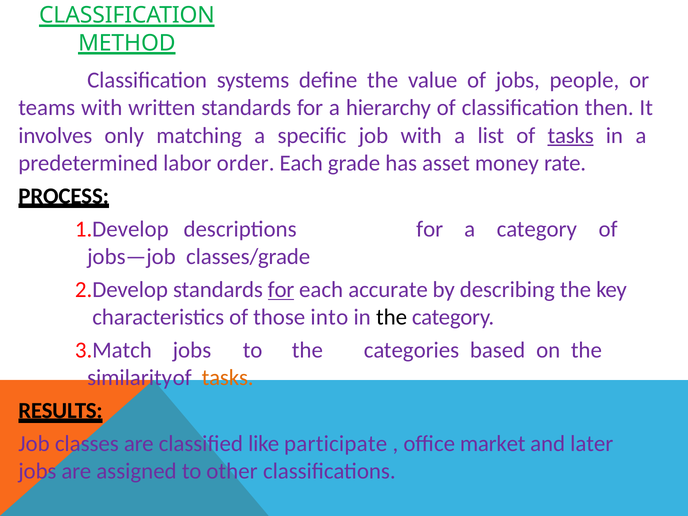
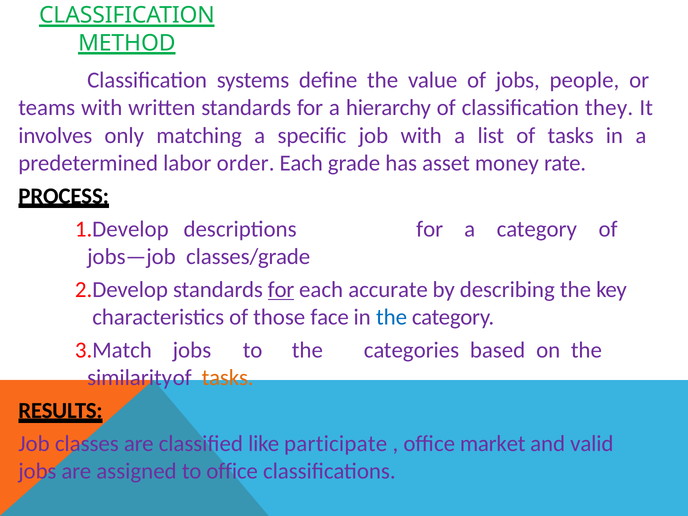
then: then -> they
tasks at (571, 135) underline: present -> none
into: into -> face
the at (392, 317) colour: black -> blue
later: later -> valid
to other: other -> office
